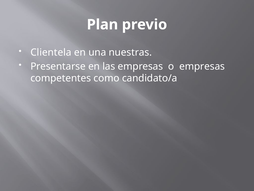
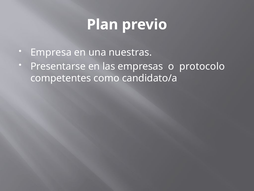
Clientela: Clientela -> Empresa
o empresas: empresas -> protocolo
